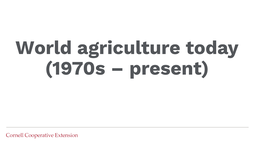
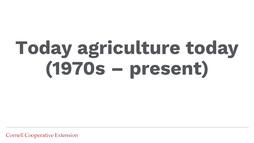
World at (44, 48): World -> Today
